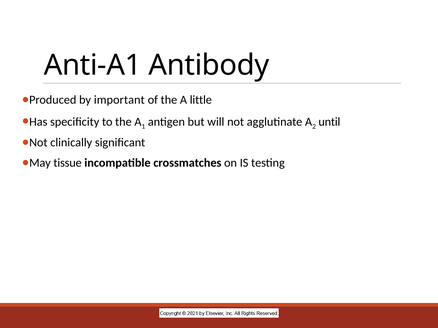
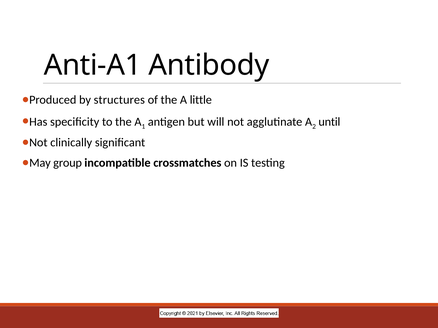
important: important -> structures
tissue: tissue -> group
